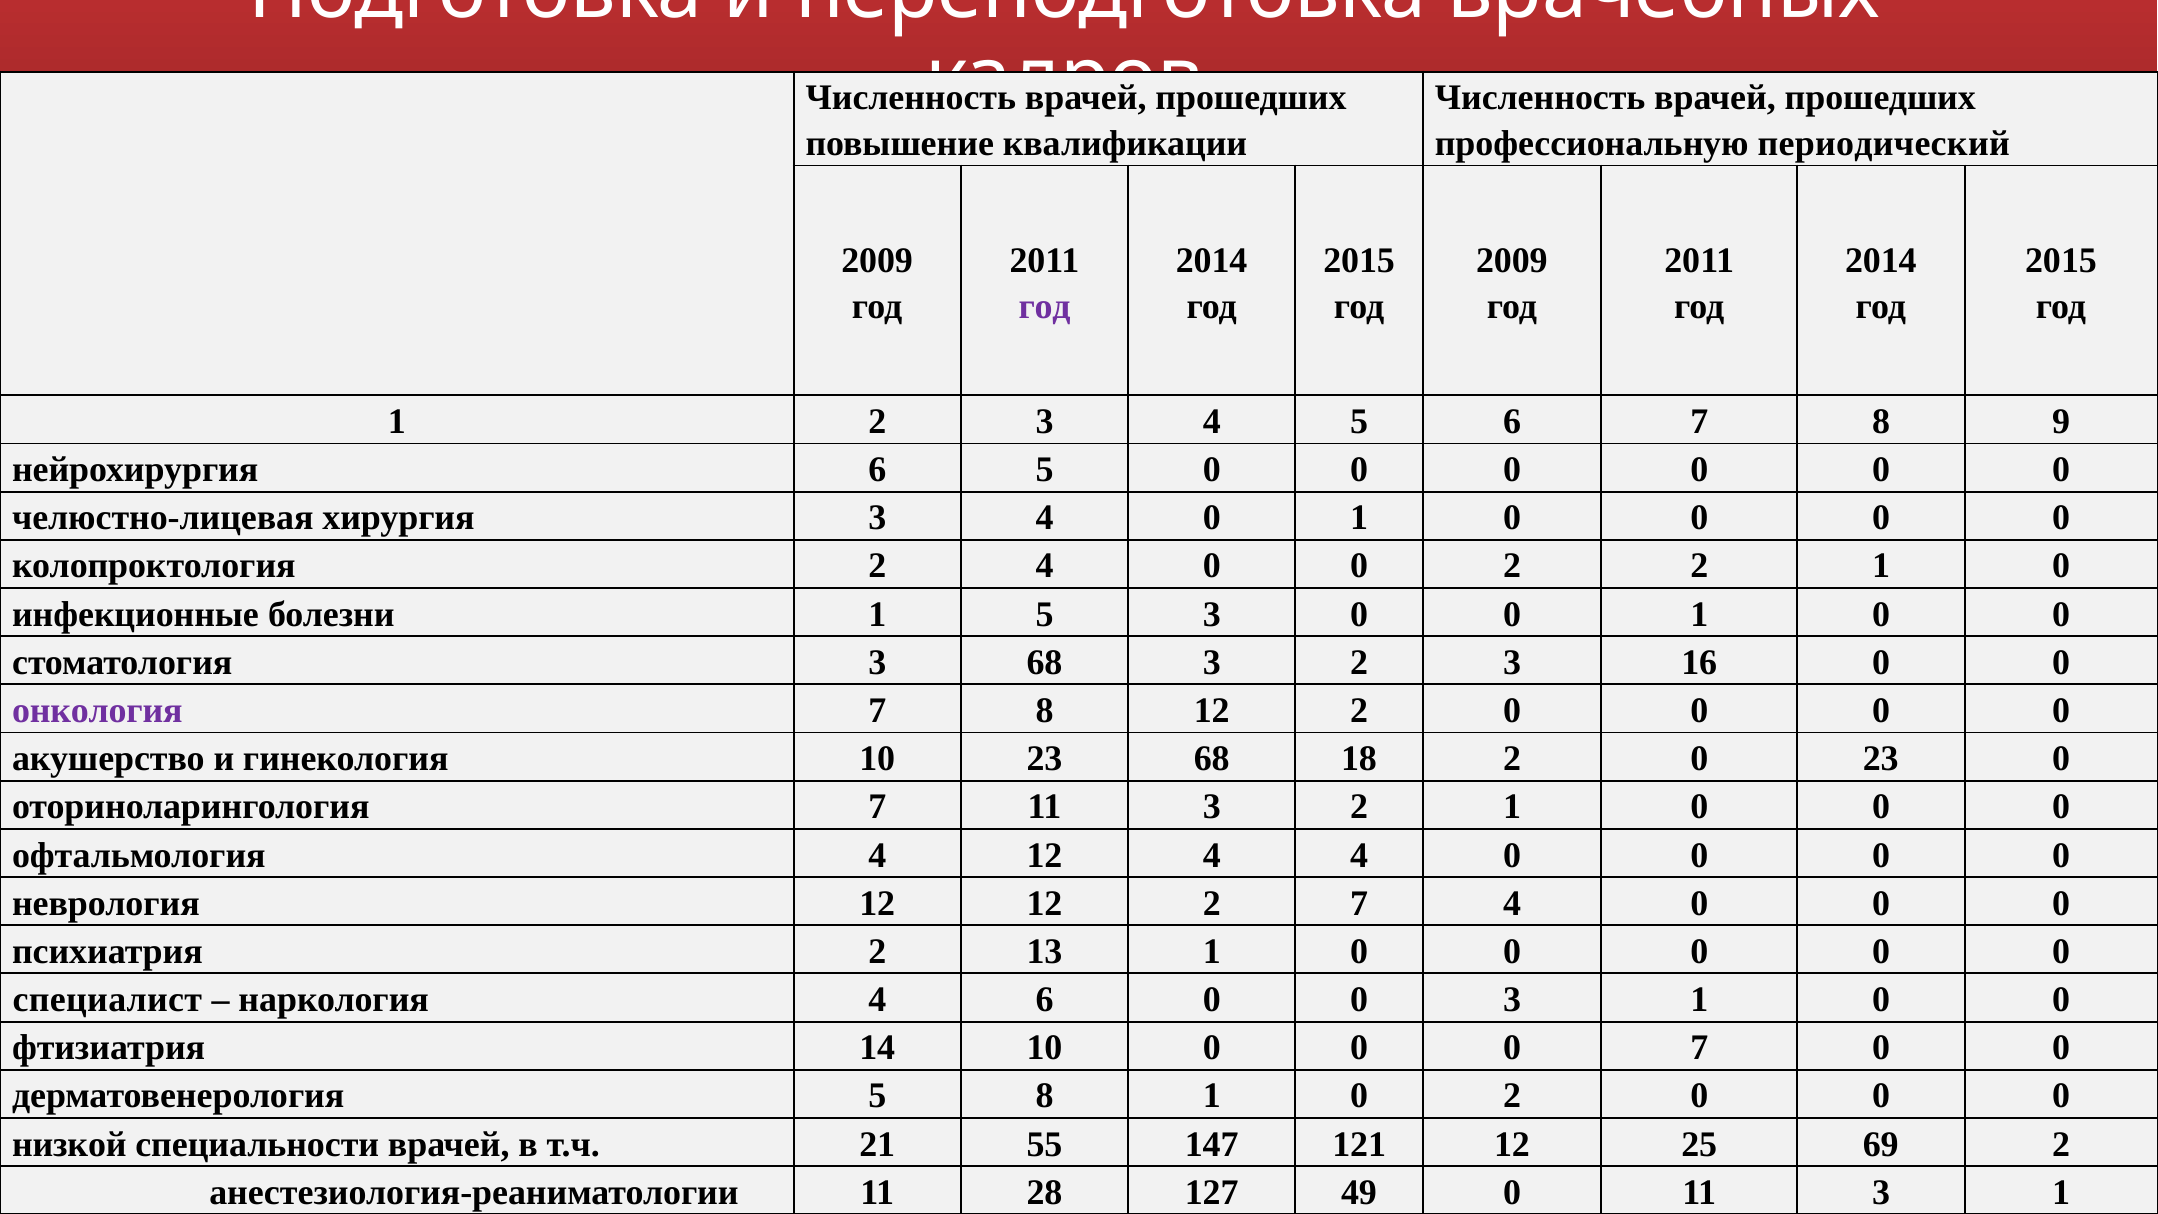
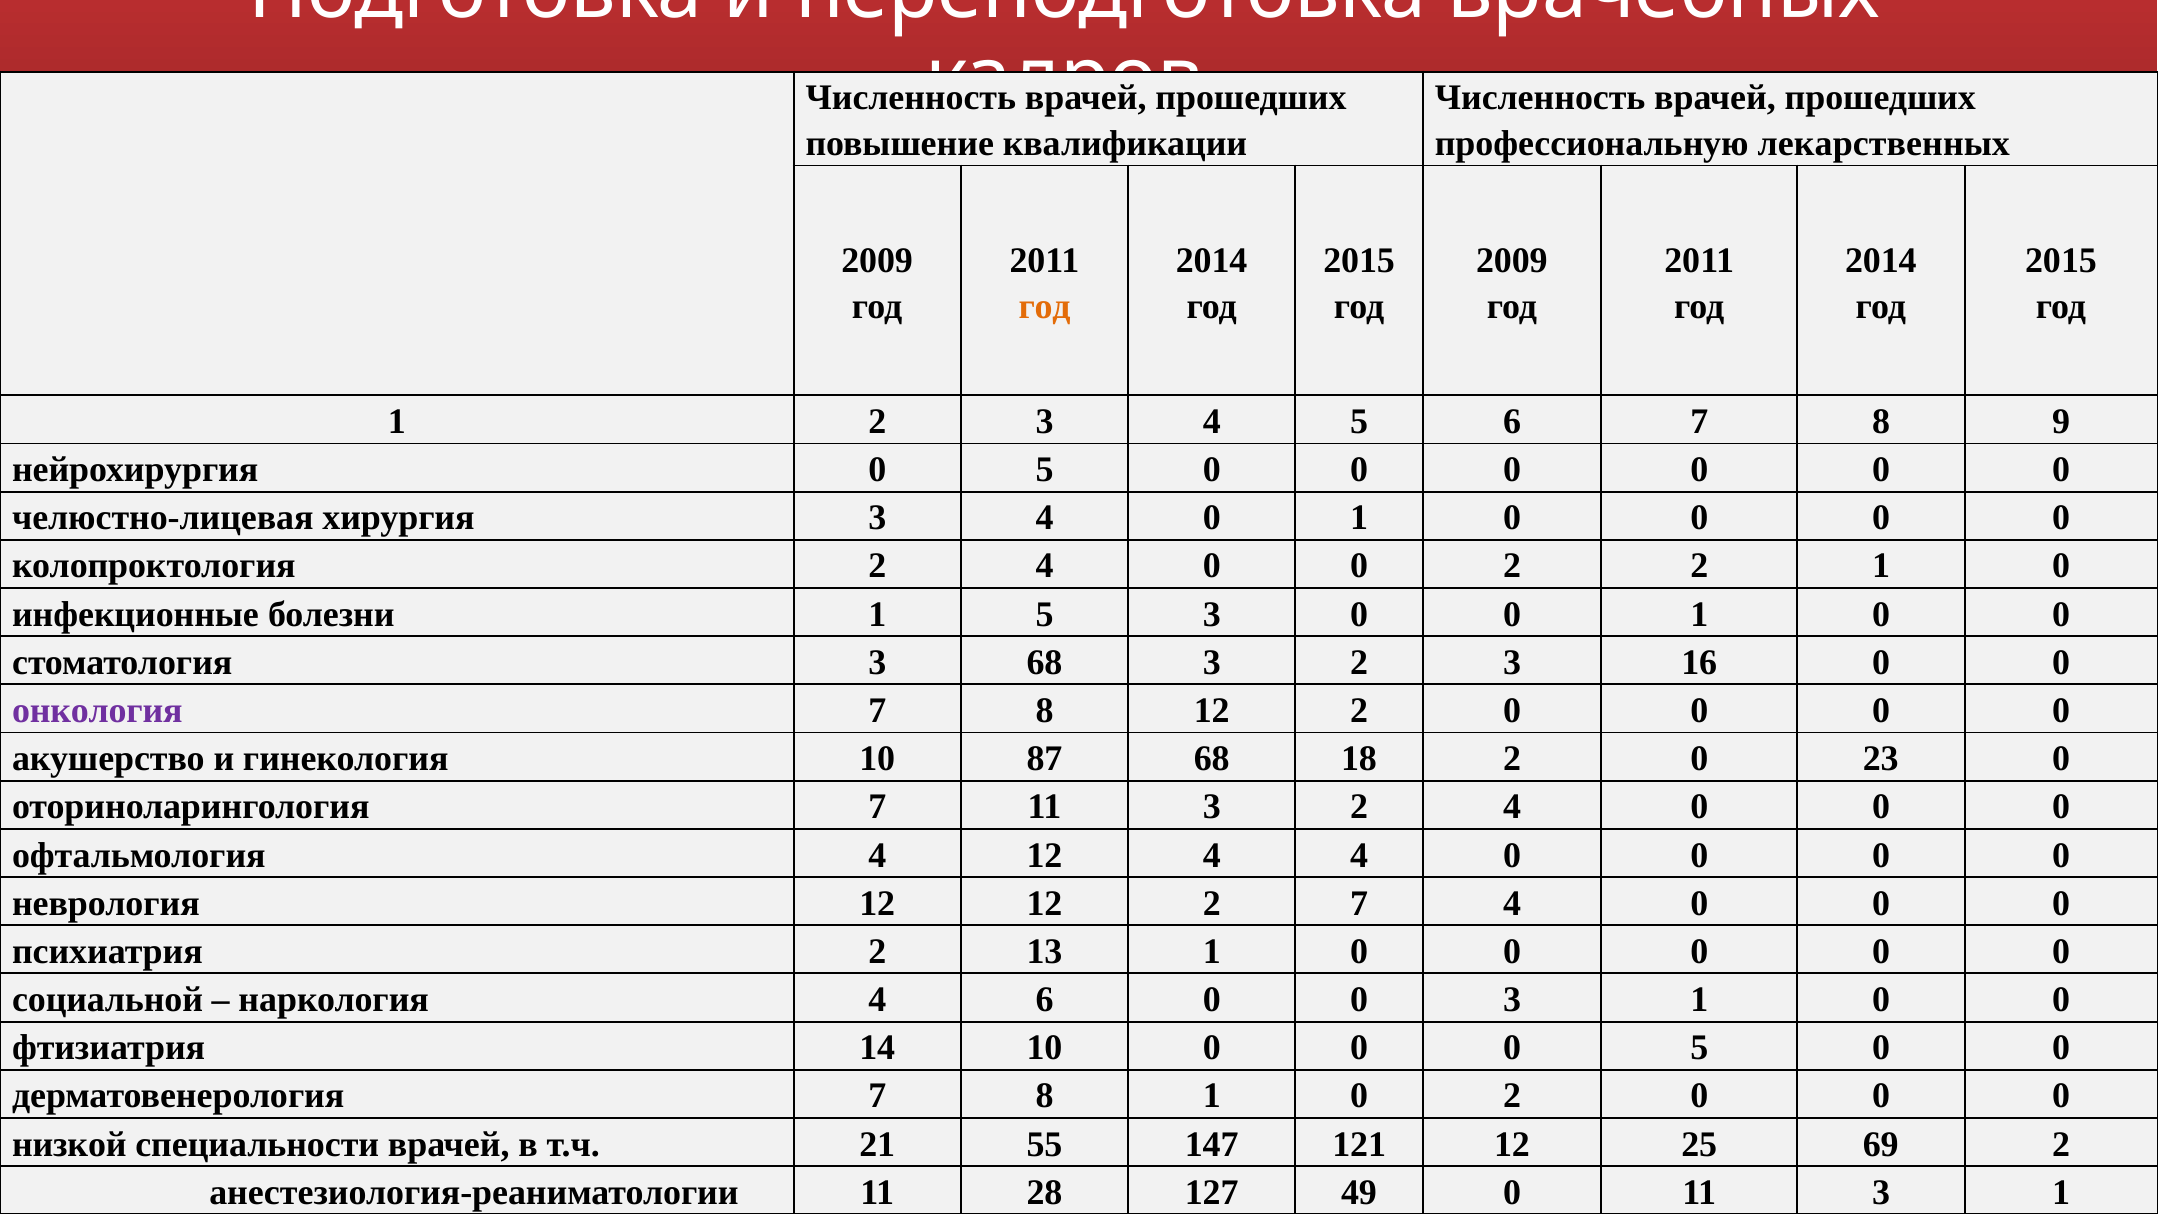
периодический: периодический -> лекарственных
год at (1045, 307) colour: purple -> orange
нейрохирургия 6: 6 -> 0
10 23: 23 -> 87
3 2 1: 1 -> 4
специалист: специалист -> социальной
0 0 7: 7 -> 5
дерматовенерология 5: 5 -> 7
